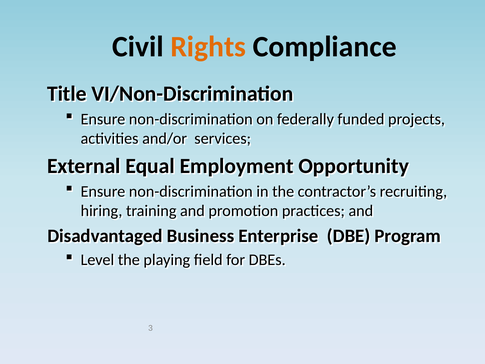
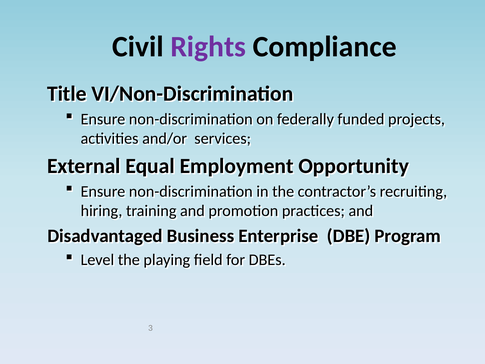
Rights colour: orange -> purple
